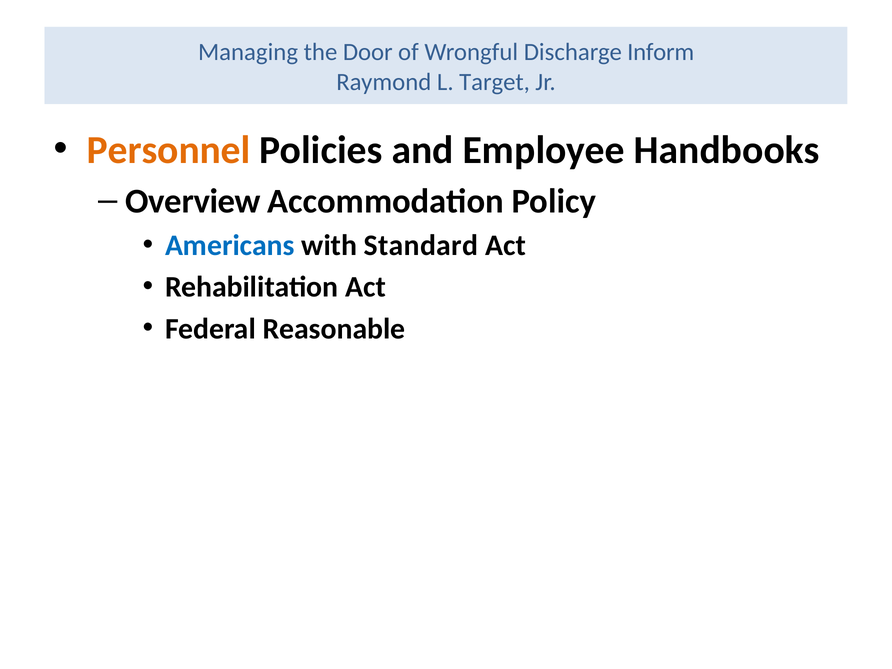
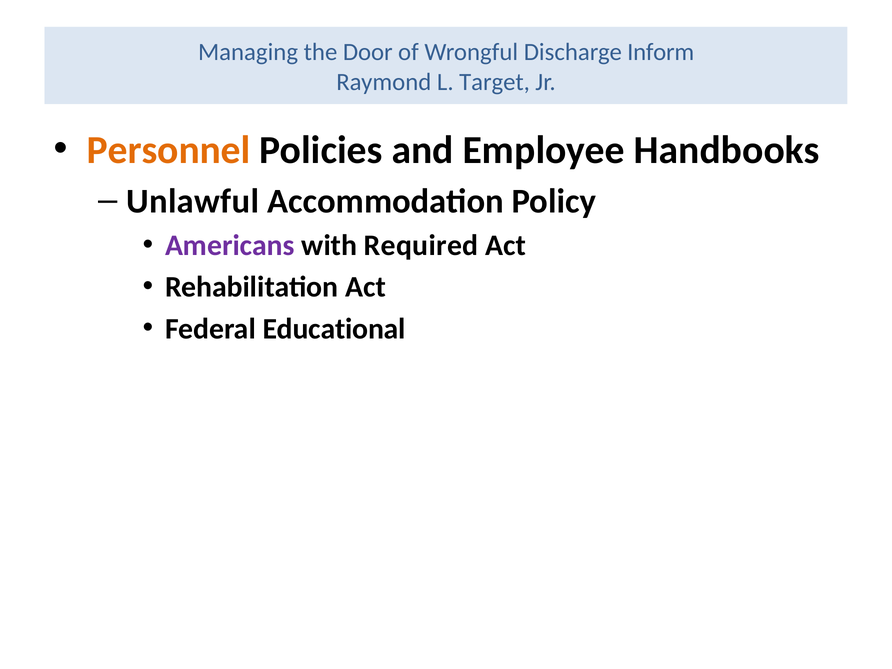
Overview: Overview -> Unlawful
Americans colour: blue -> purple
Standard: Standard -> Required
Reasonable: Reasonable -> Educational
